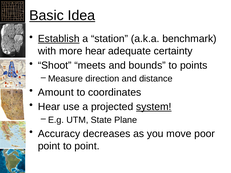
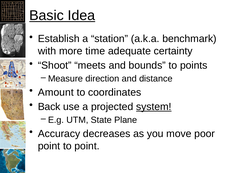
Establish underline: present -> none
more hear: hear -> time
Hear at (49, 107): Hear -> Back
